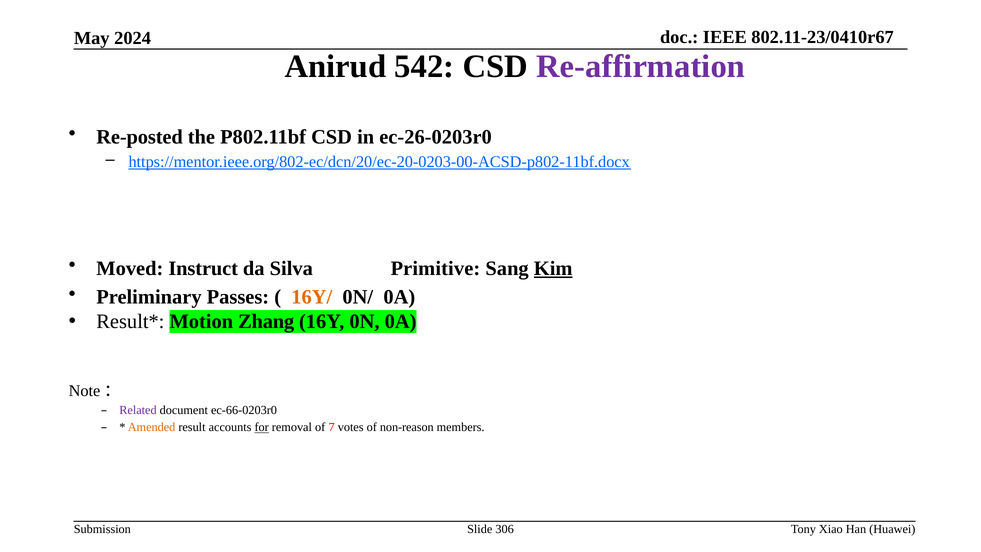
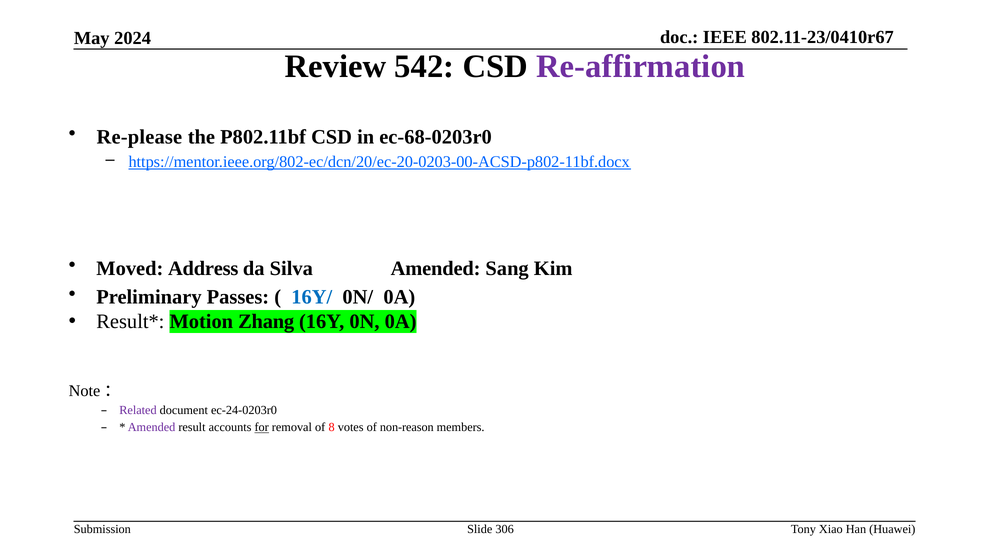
Anirud: Anirud -> Review
Re-posted: Re-posted -> Re-please
ec-26-0203r0: ec-26-0203r0 -> ec-68-0203r0
Instruct: Instruct -> Address
Silva Primitive: Primitive -> Amended
Kim underline: present -> none
16Y/ colour: orange -> blue
ec-66-0203r0: ec-66-0203r0 -> ec-24-0203r0
Amended at (152, 427) colour: orange -> purple
7: 7 -> 8
